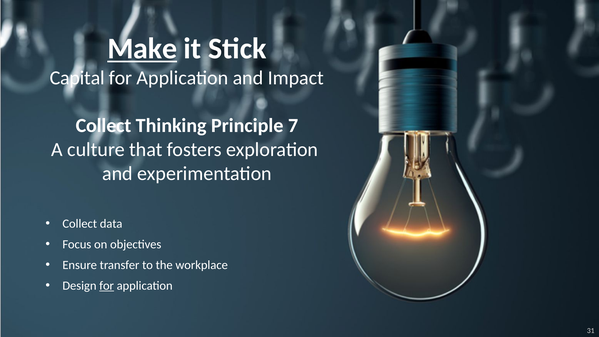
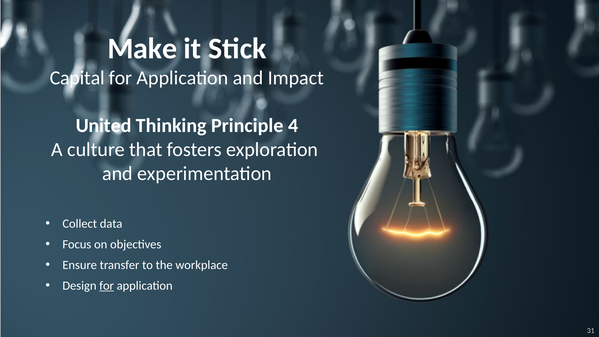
Make underline: present -> none
Collect at (104, 126): Collect -> United
7: 7 -> 4
